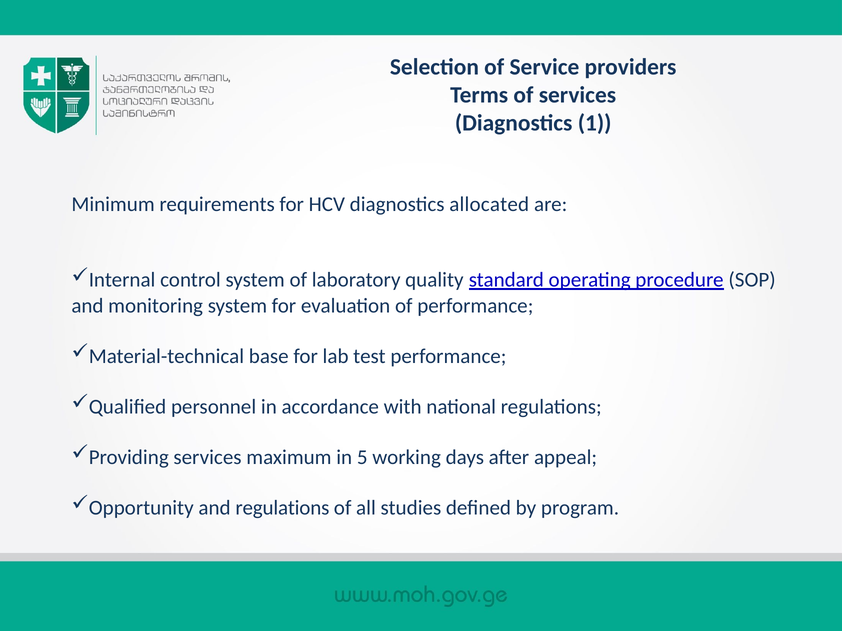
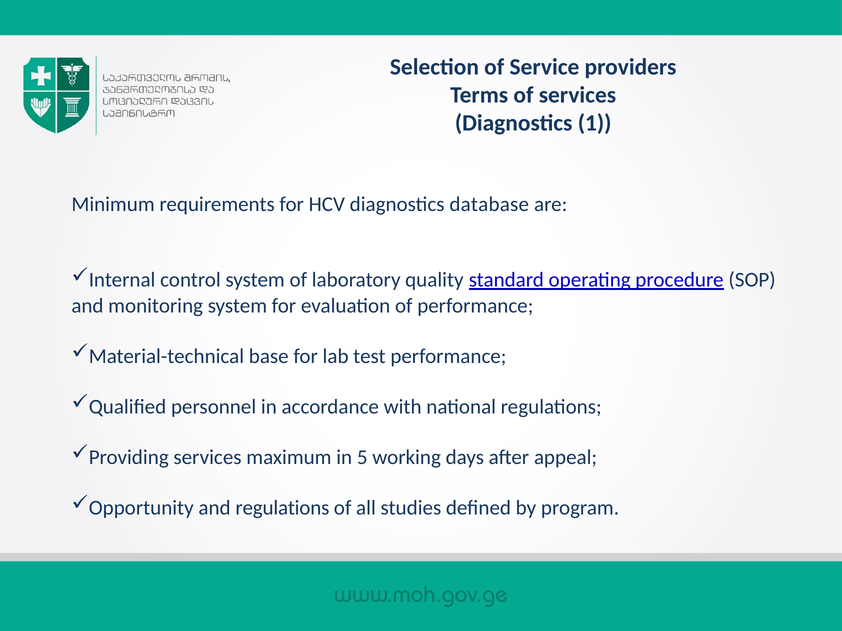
allocated: allocated -> database
